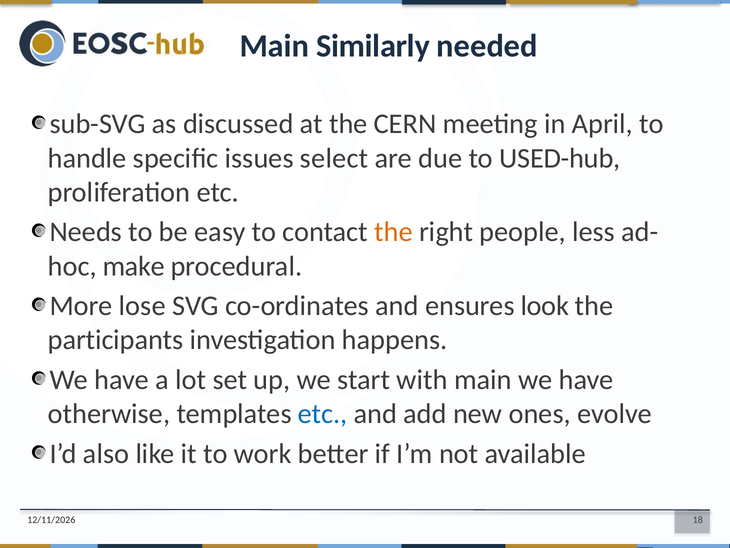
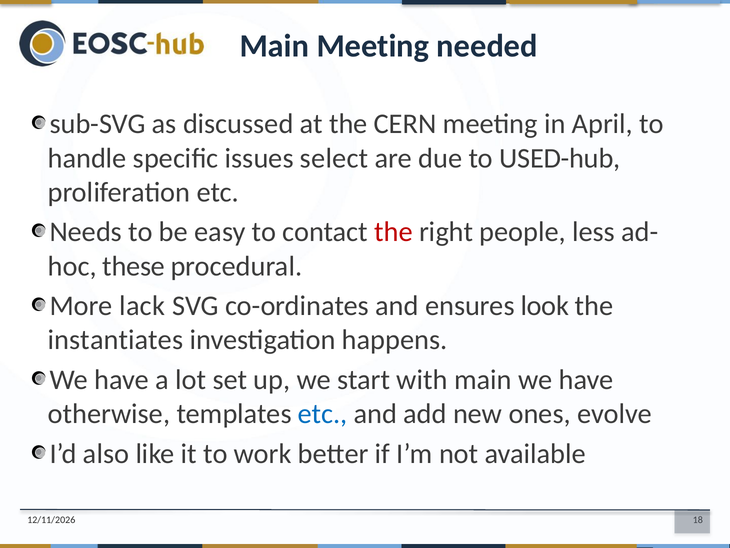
Main Similarly: Similarly -> Meeting
the at (394, 232) colour: orange -> red
make: make -> these
lose: lose -> lack
participants: participants -> instantiates
